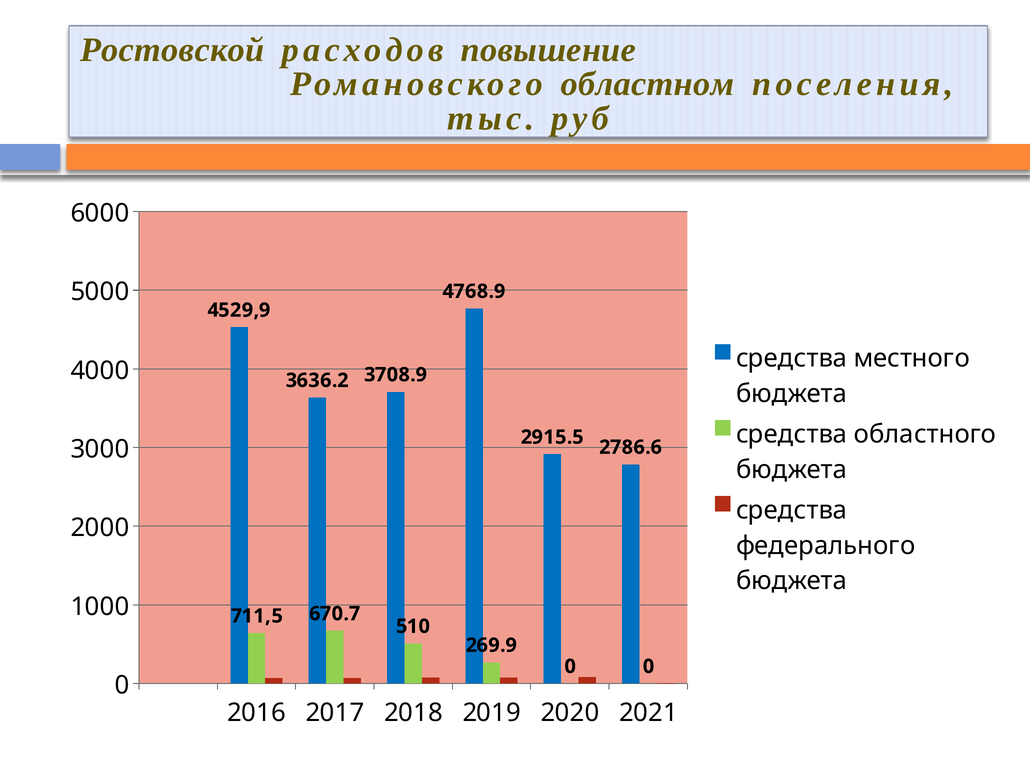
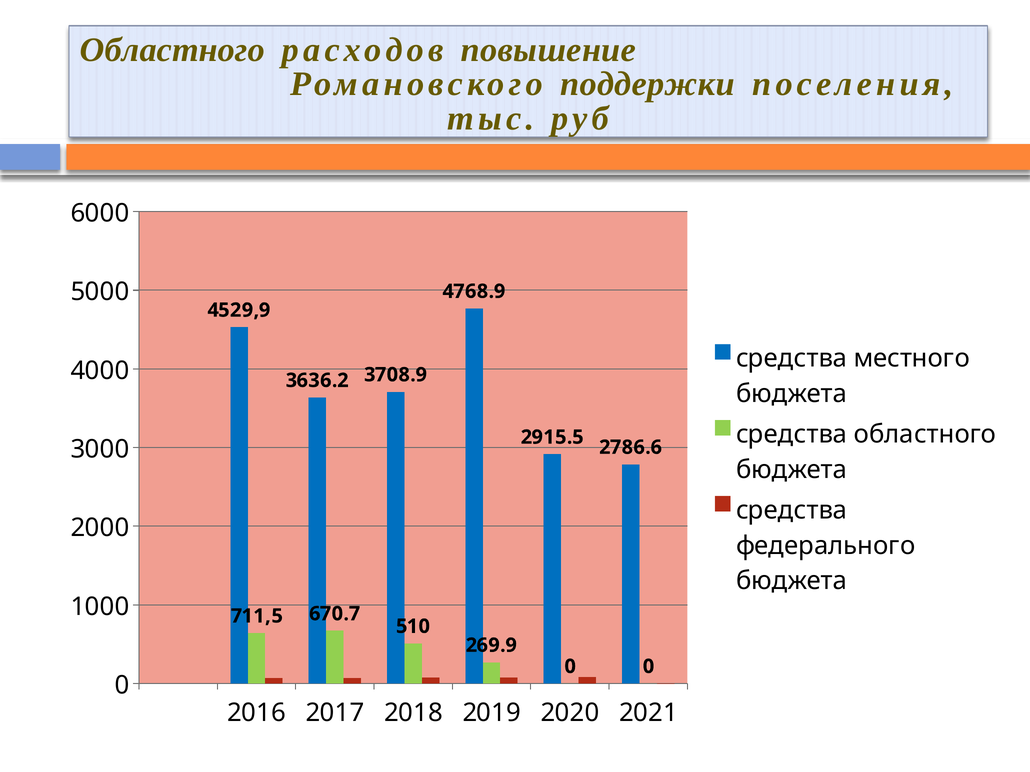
Ростовской at (172, 50): Ростовской -> Областного
областном: областном -> поддержки
